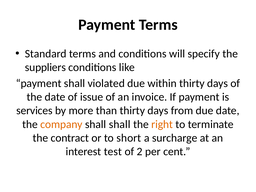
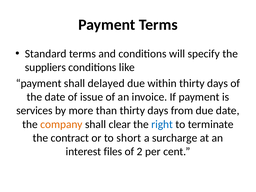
violated: violated -> delayed
shall shall: shall -> clear
right colour: orange -> blue
test: test -> files
